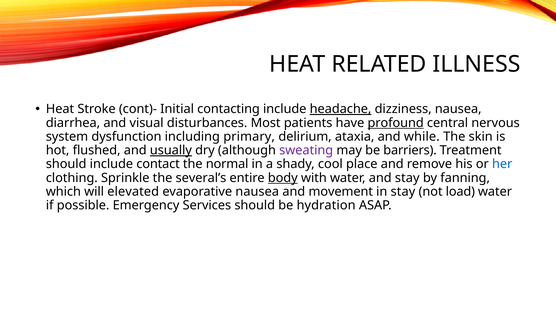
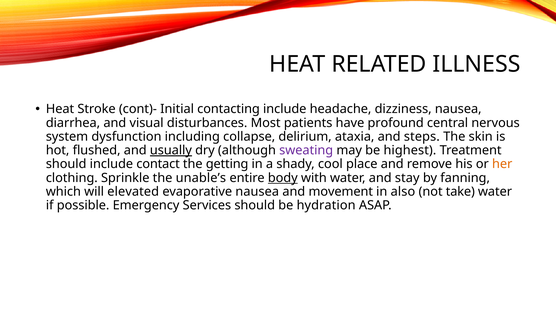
headache underline: present -> none
profound underline: present -> none
primary: primary -> collapse
while: while -> steps
barriers: barriers -> highest
normal: normal -> getting
her colour: blue -> orange
several’s: several’s -> unable’s
in stay: stay -> also
load: load -> take
